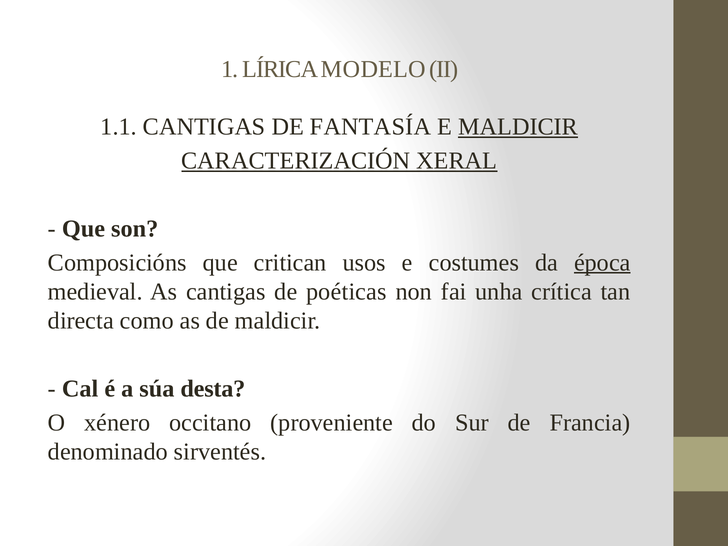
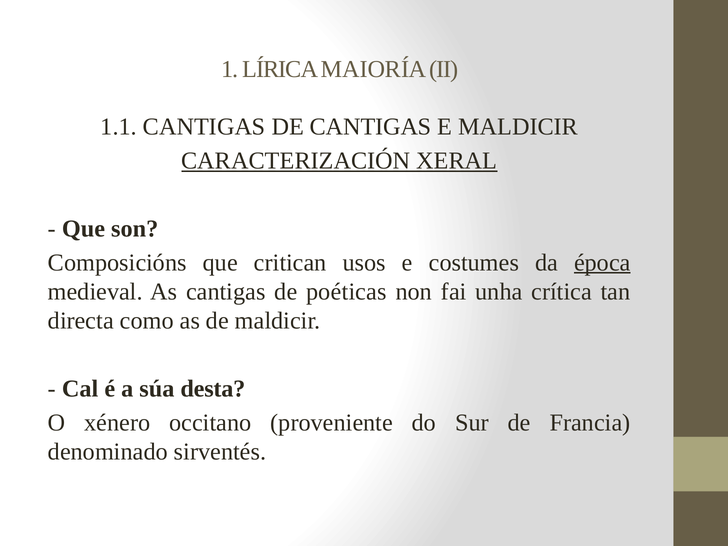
MODELO: MODELO -> MAIORÍA
DE FANTASÍA: FANTASÍA -> CANTIGAS
MALDICIR at (518, 127) underline: present -> none
